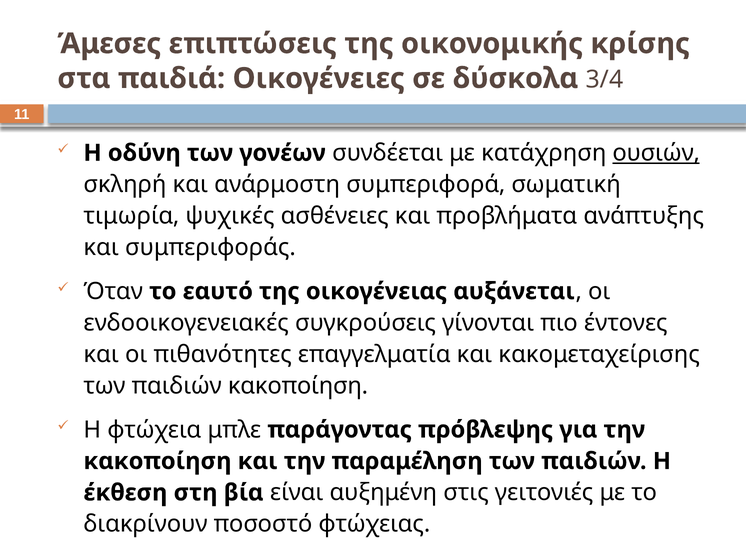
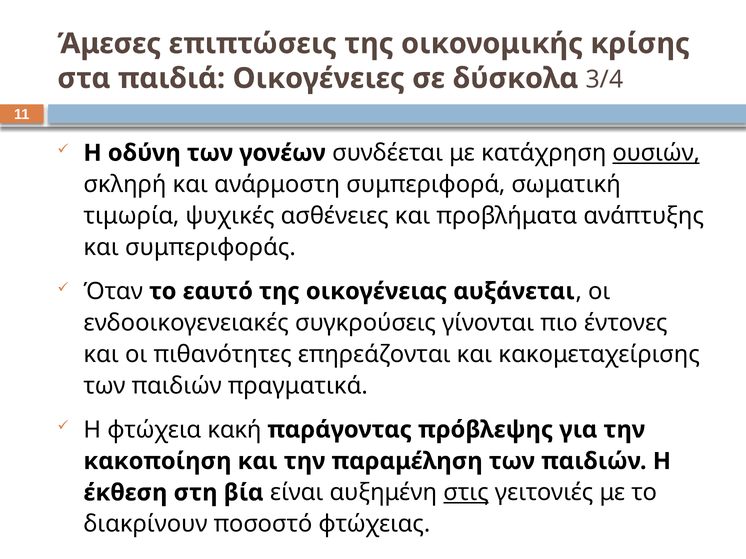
επαγγελματία: επαγγελματία -> επηρεάζονται
παιδιών κακοποίηση: κακοποίηση -> πραγματικά
μπλε: μπλε -> κακή
στις underline: none -> present
